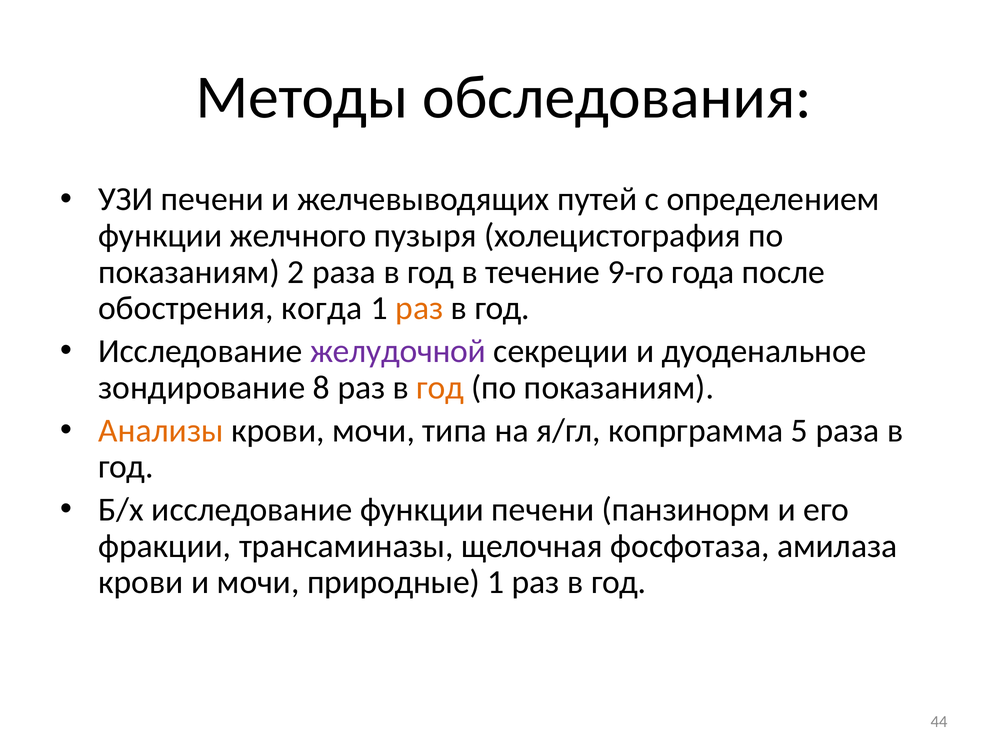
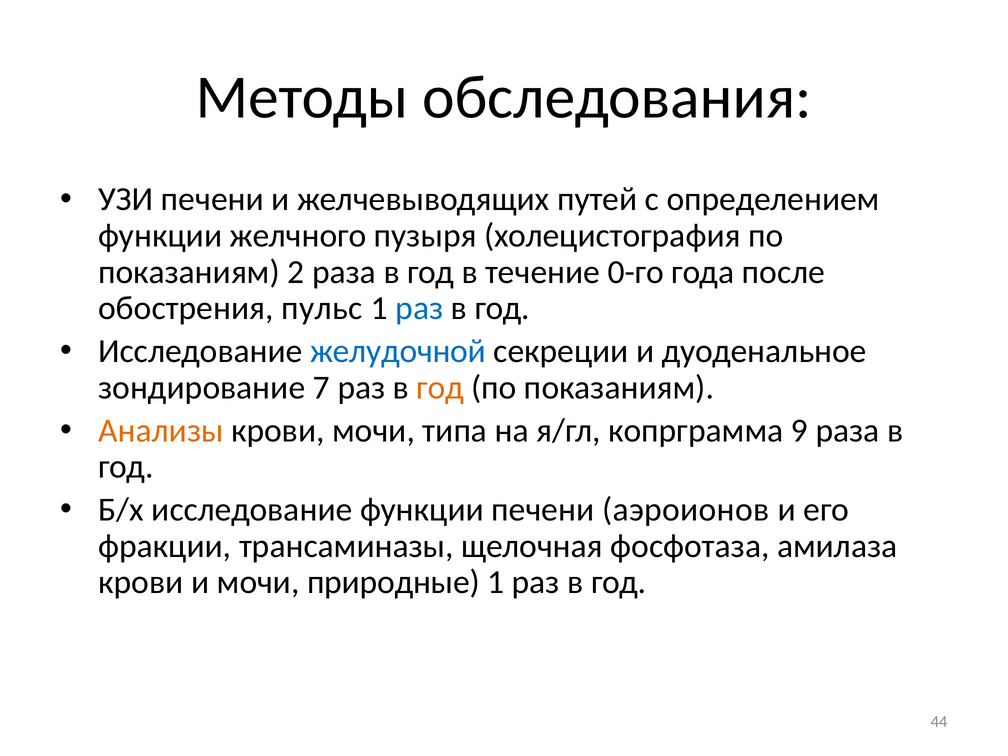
9-го: 9-го -> 0-го
когда: когда -> пульс
раз at (419, 308) colour: orange -> blue
желудочной colour: purple -> blue
8: 8 -> 7
5: 5 -> 9
панзинорм: панзинорм -> аэроионов
